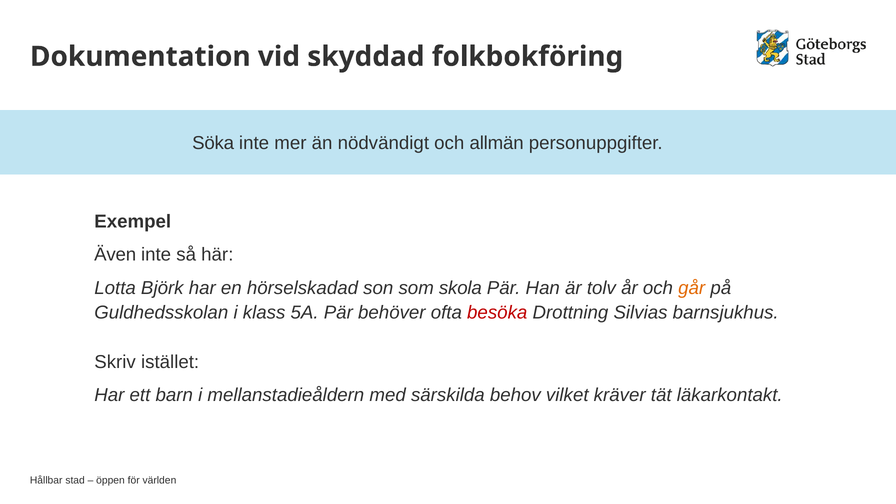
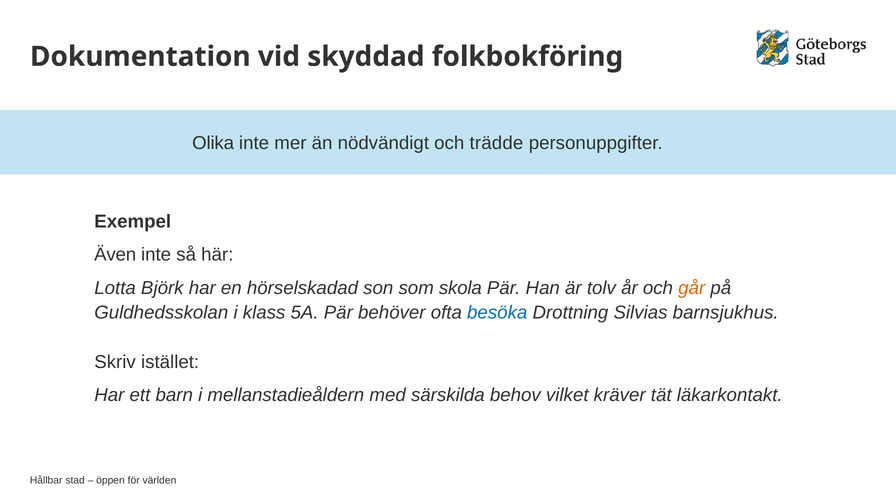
Söka: Söka -> Olika
allmän: allmän -> trädde
besöka colour: red -> blue
